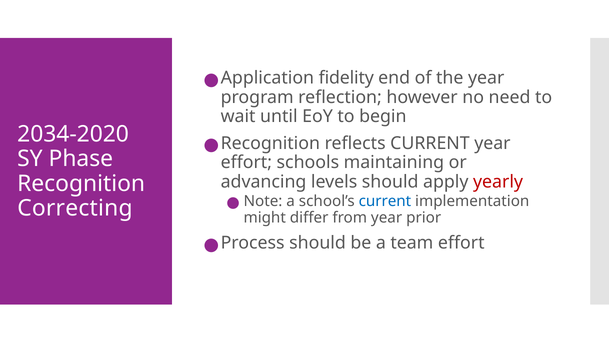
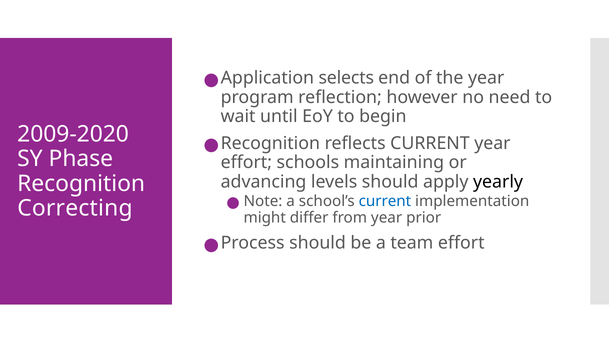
fidelity: fidelity -> selects
2034-2020: 2034-2020 -> 2009-2020
yearly colour: red -> black
